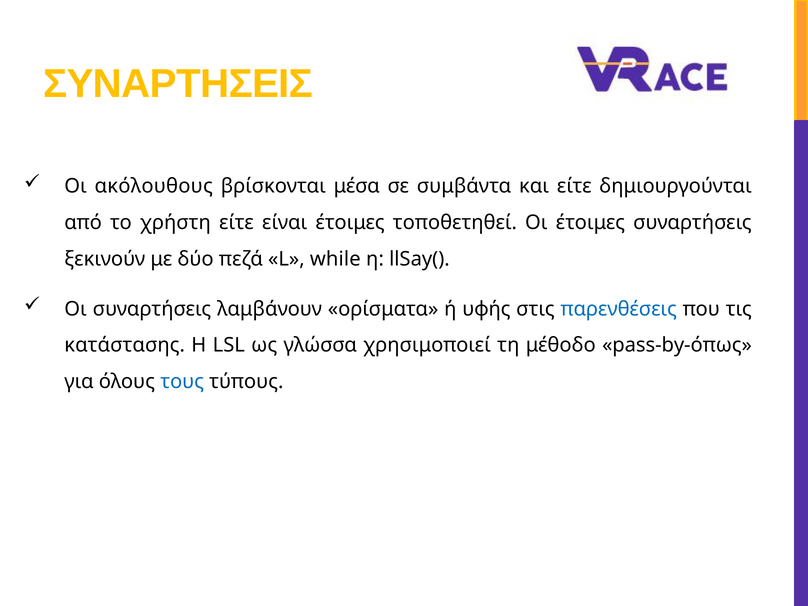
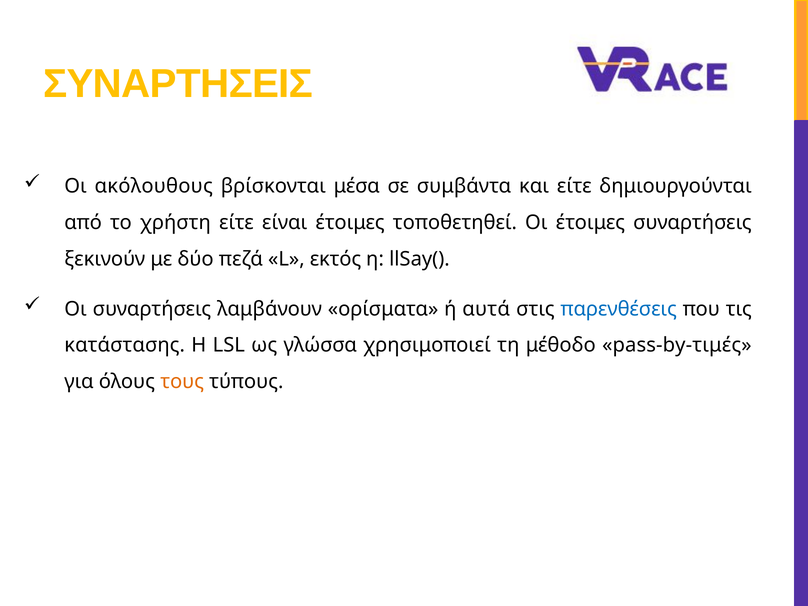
while: while -> εκτός
υφής: υφής -> αυτά
pass-by-όπως: pass-by-όπως -> pass-by-τιμές
τους colour: blue -> orange
